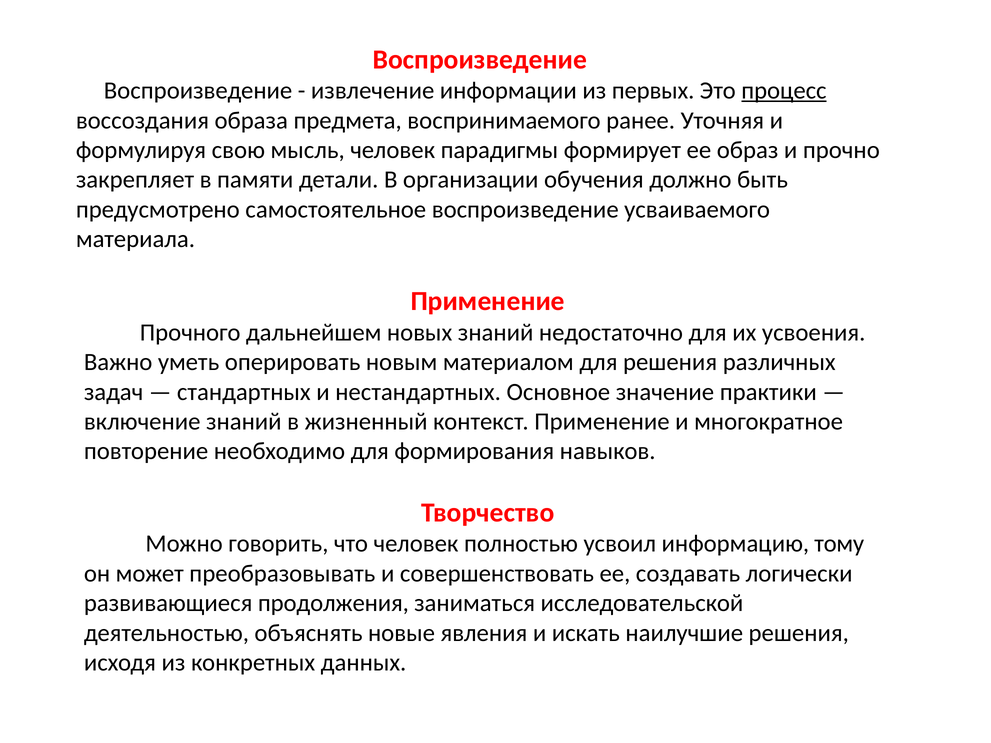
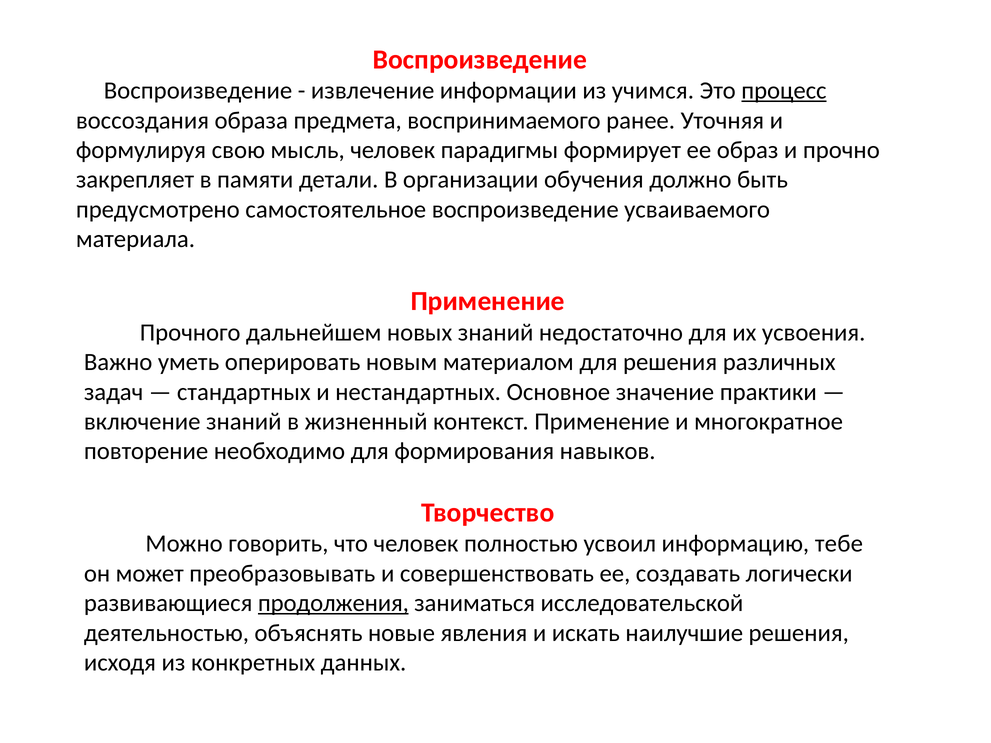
первых: первых -> учимся
тому: тому -> тебе
продолжения underline: none -> present
